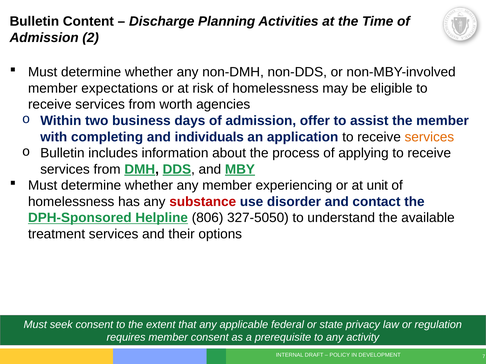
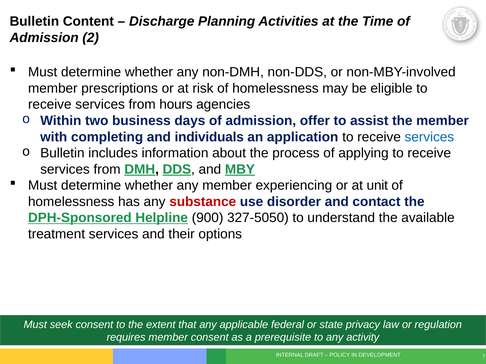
expectations: expectations -> prescriptions
worth: worth -> hours
services at (429, 137) colour: orange -> blue
806: 806 -> 900
